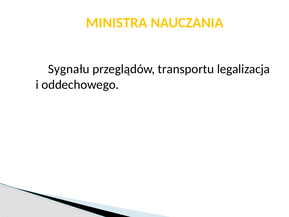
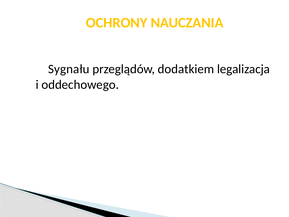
MINISTRA: MINISTRA -> OCHRONY
transportu: transportu -> dodatkiem
